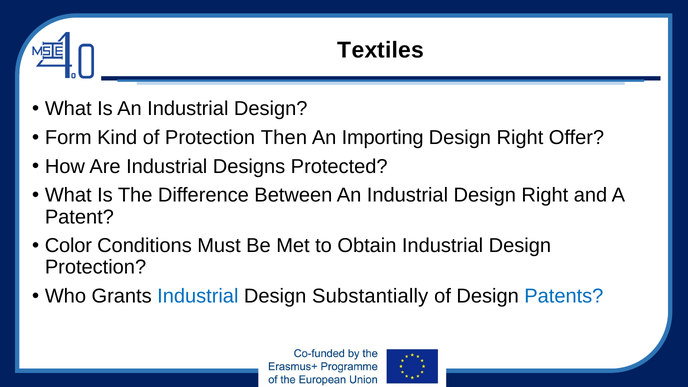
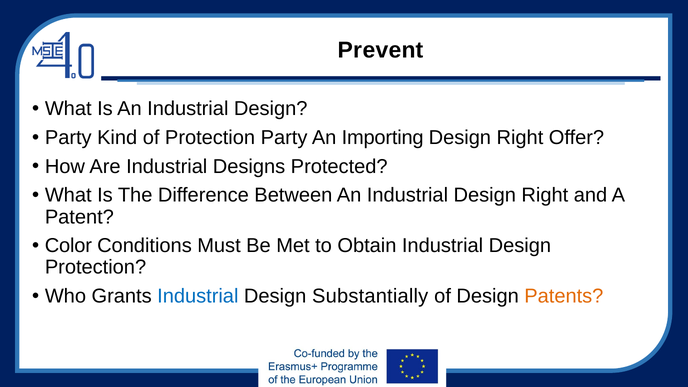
Textiles: Textiles -> Prevent
Form at (68, 138): Form -> Party
Protection Then: Then -> Party
Patents colour: blue -> orange
